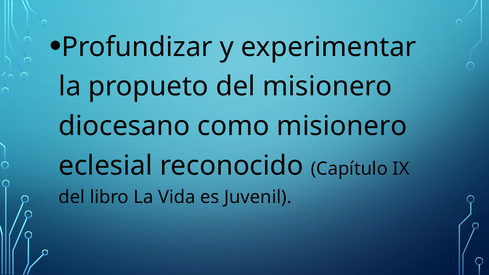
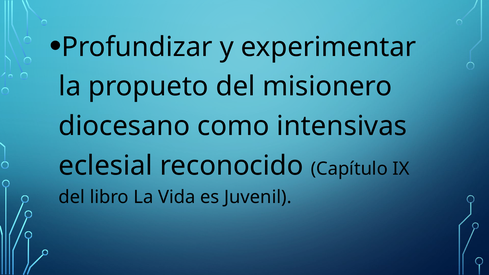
como misionero: misionero -> intensivas
